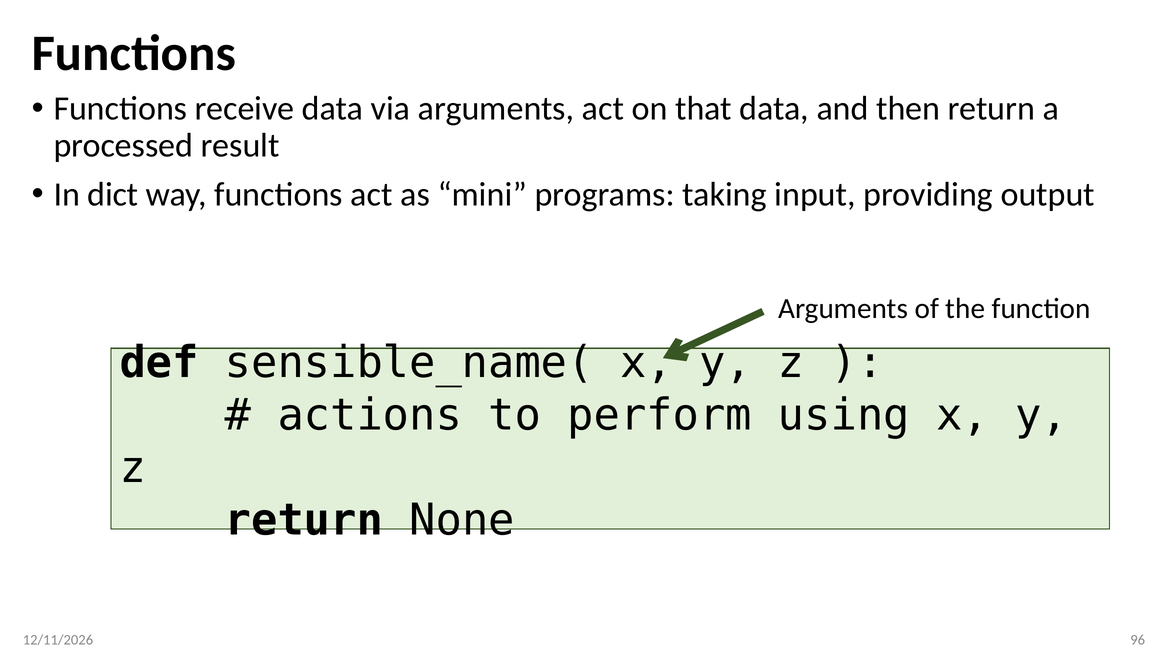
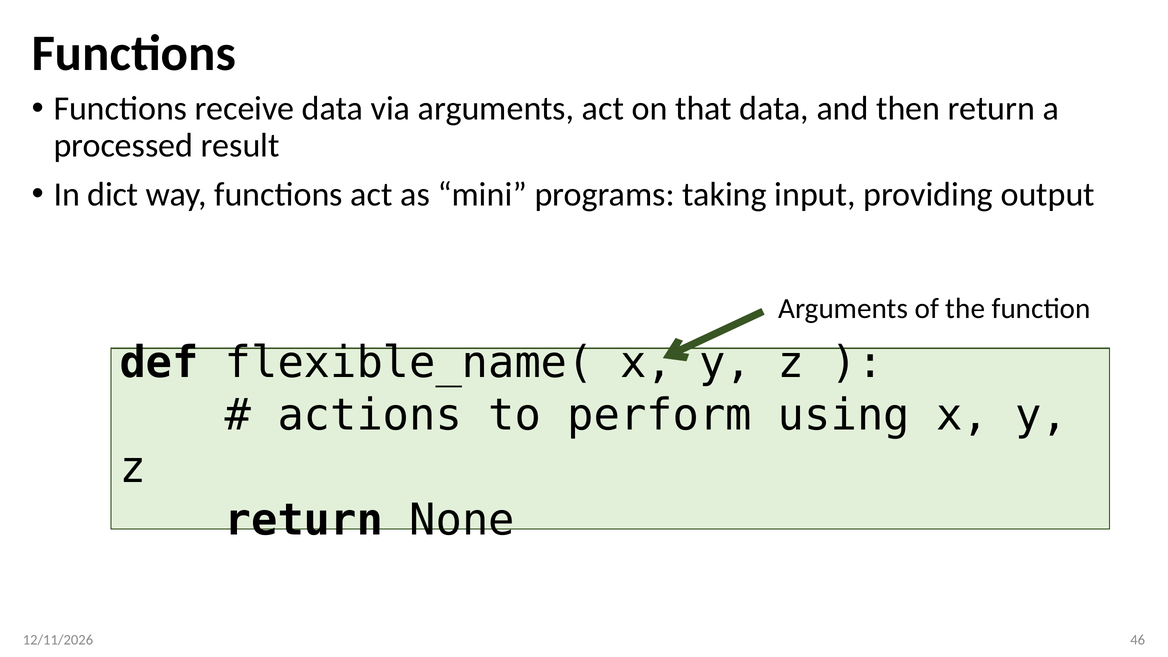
sensible_name(: sensible_name( -> flexible_name(
96: 96 -> 46
